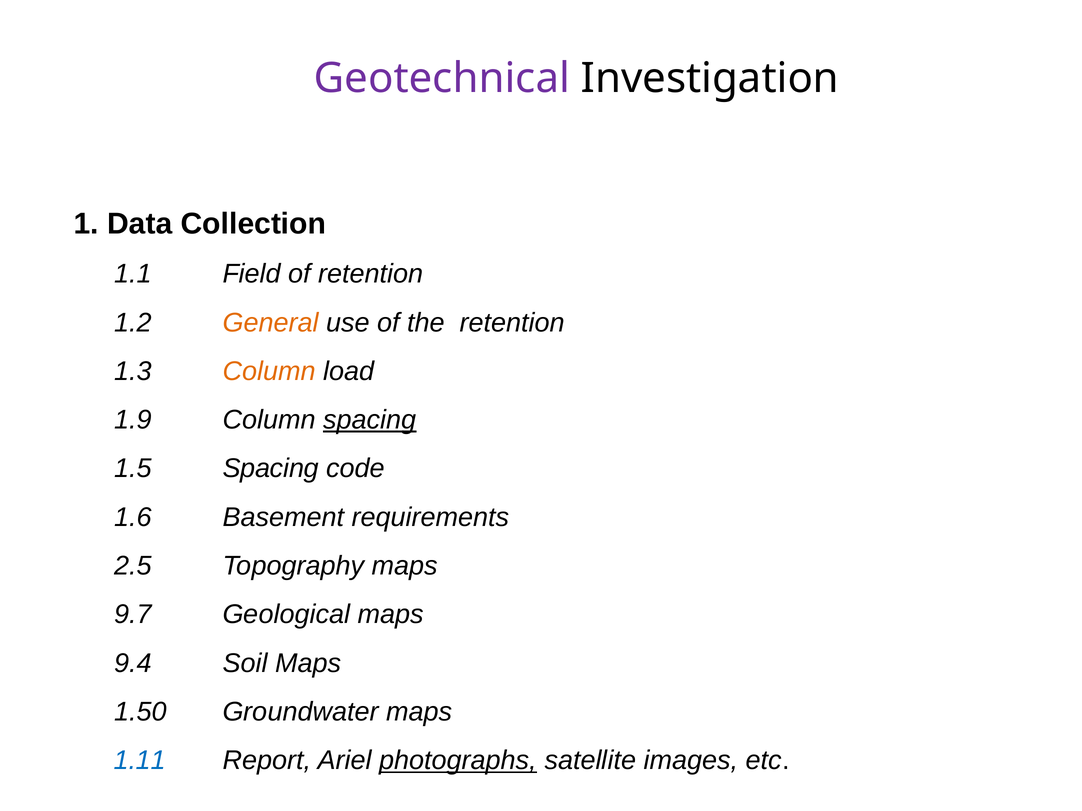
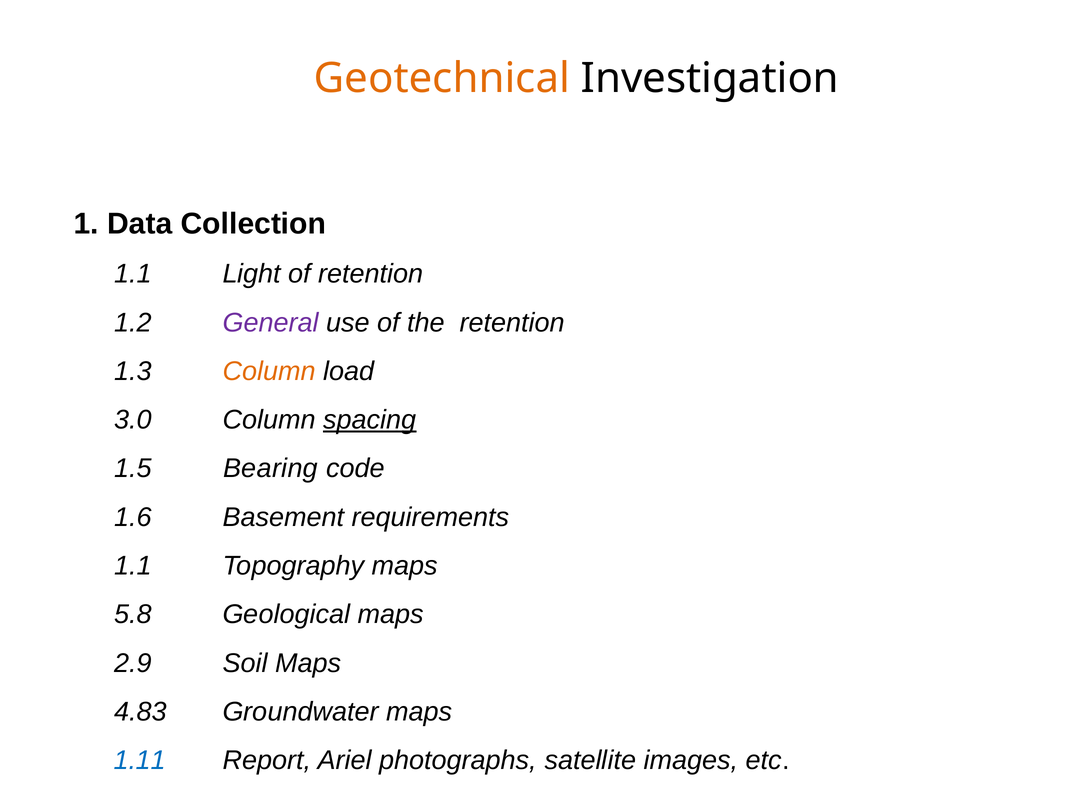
Geotechnical colour: purple -> orange
Field: Field -> Light
General colour: orange -> purple
1.9: 1.9 -> 3.0
1.5 Spacing: Spacing -> Bearing
2.5 at (133, 566): 2.5 -> 1.1
9.7: 9.7 -> 5.8
9.4: 9.4 -> 2.9
1.50: 1.50 -> 4.83
photographs underline: present -> none
